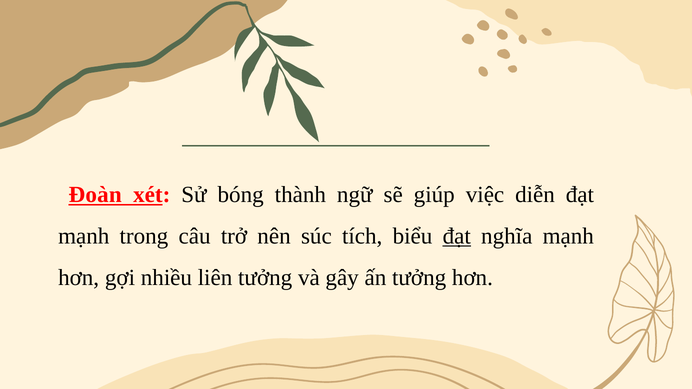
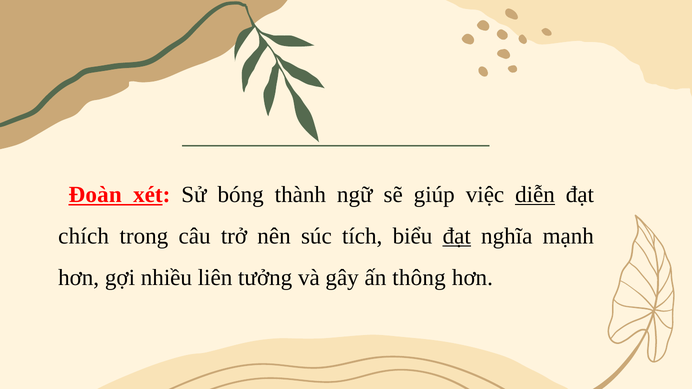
diễn underline: none -> present
mạnh at (84, 236): mạnh -> chích
ấn tưởng: tưởng -> thông
